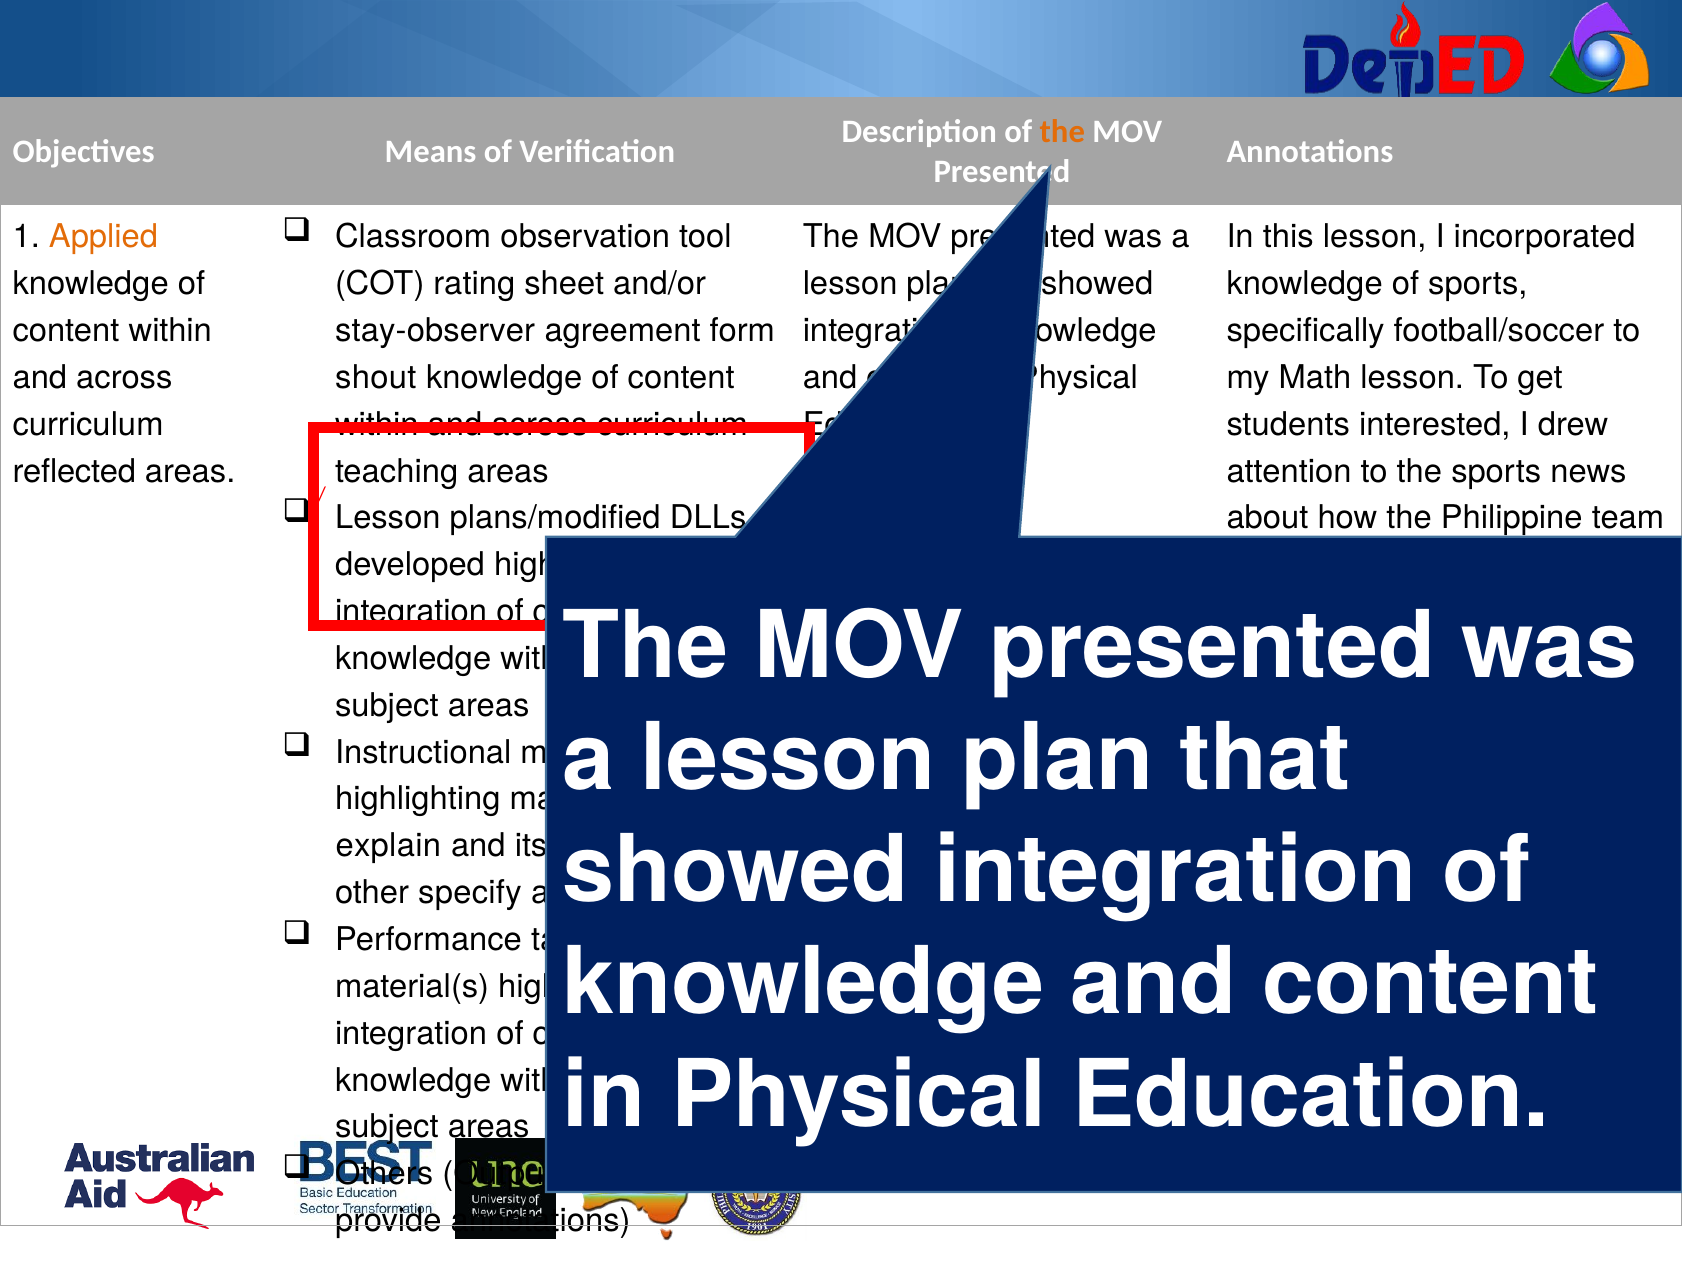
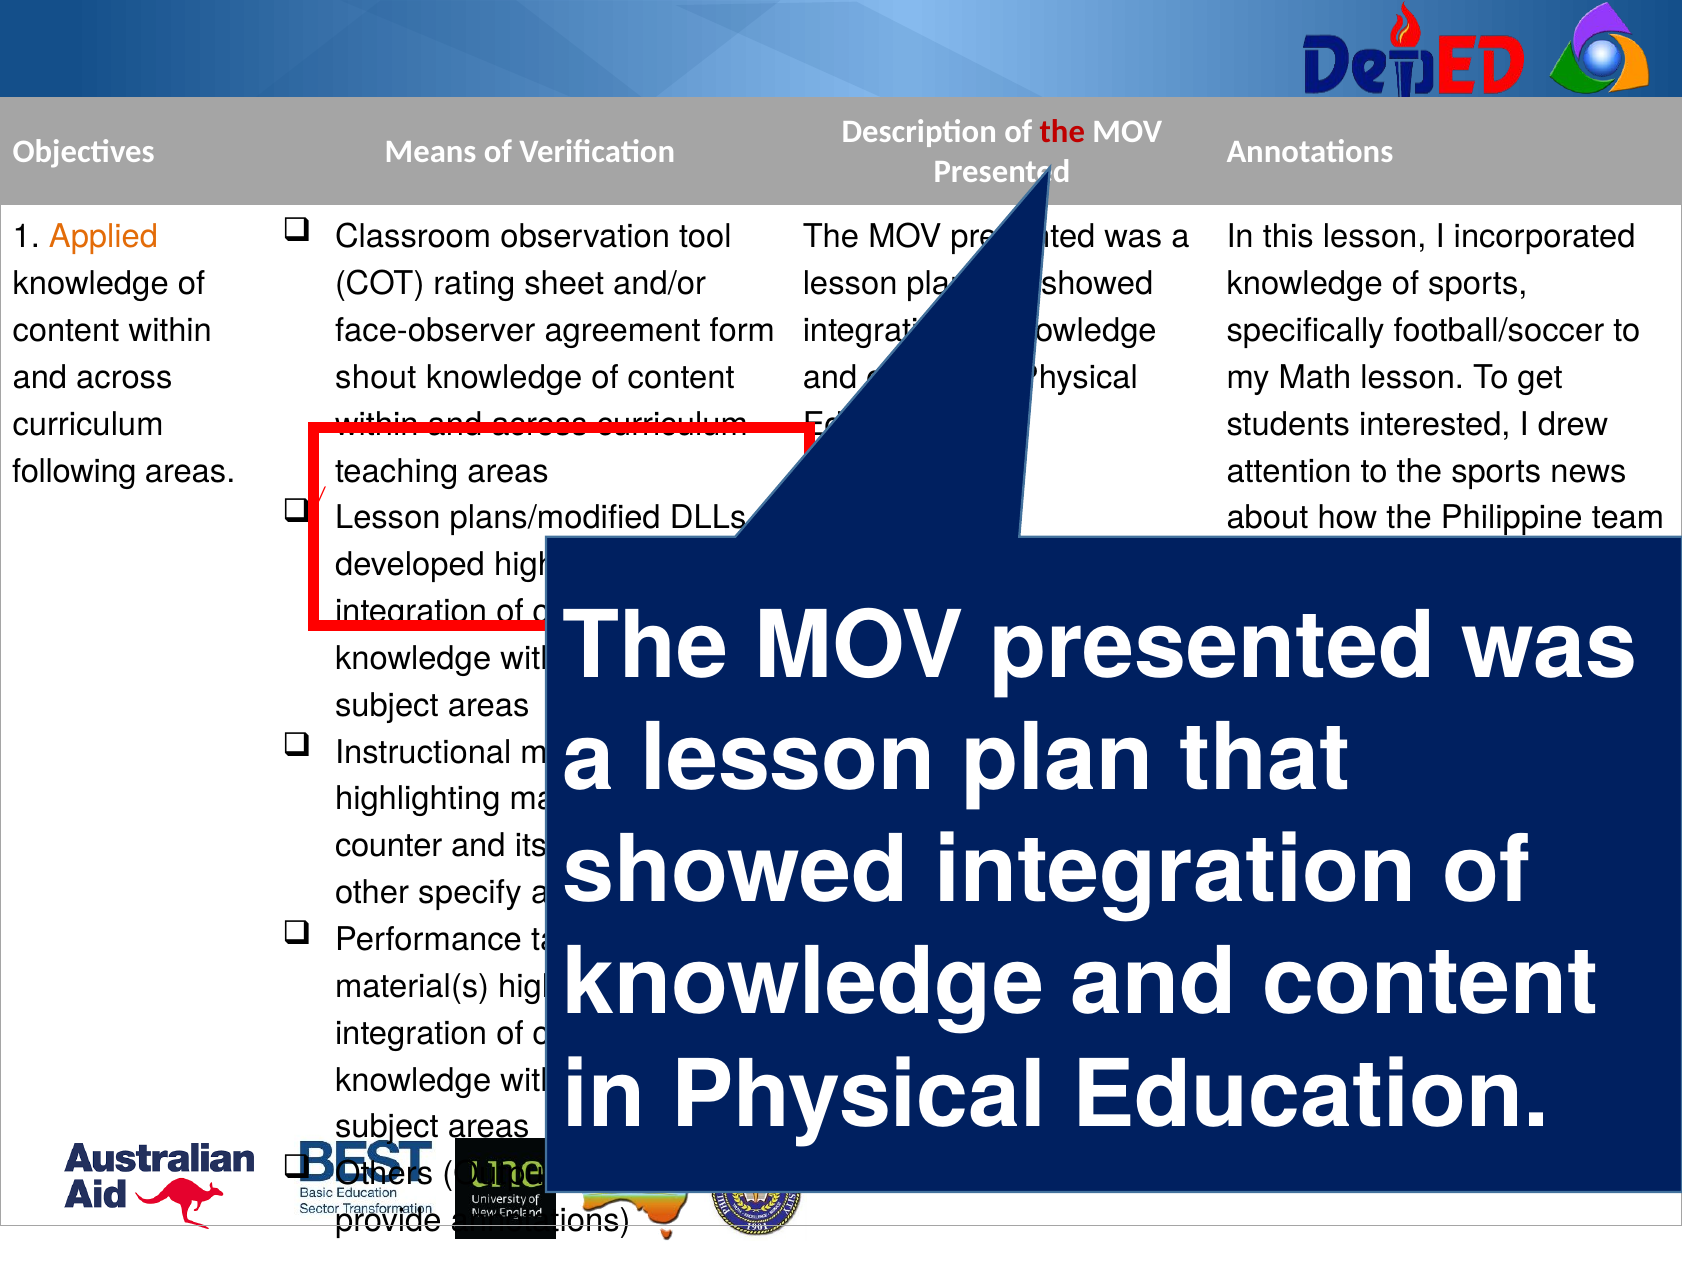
the at (1062, 131) colour: orange -> red
stay-observer: stay-observer -> face-observer
reflected: reflected -> following
explain: explain -> counter
